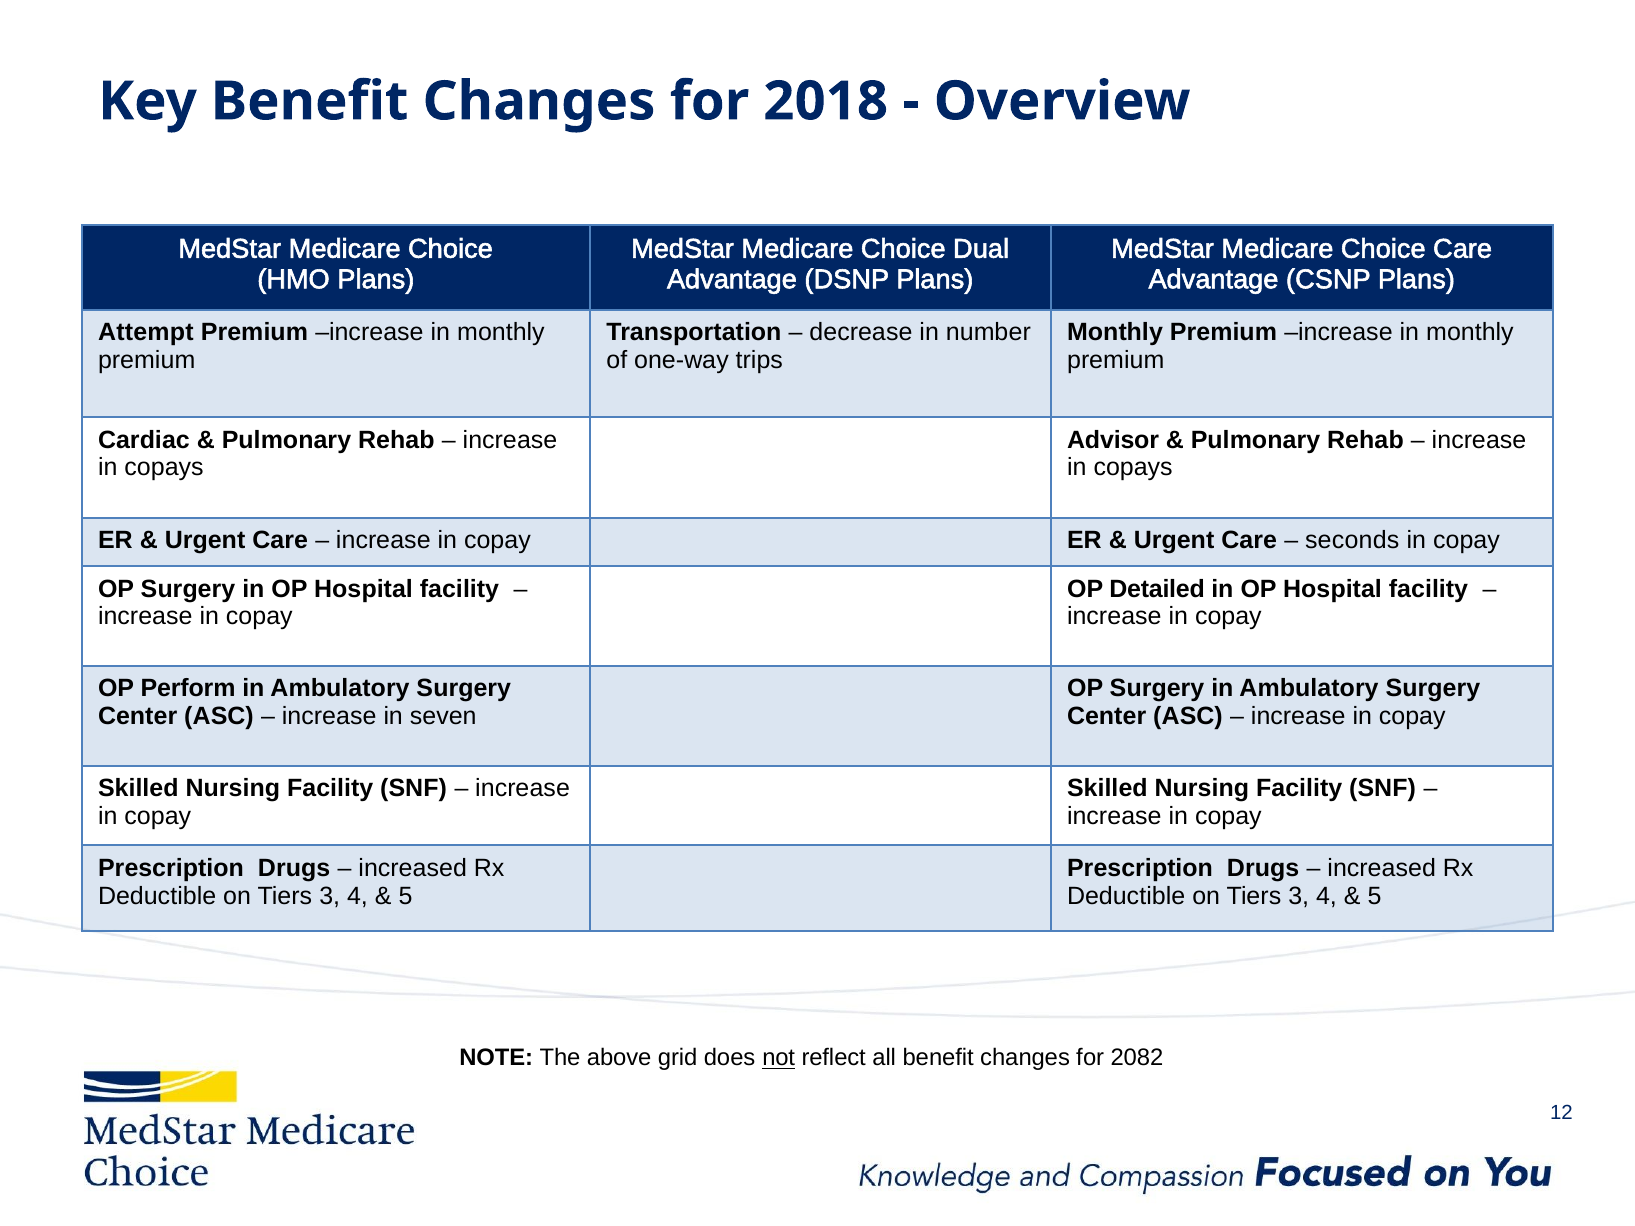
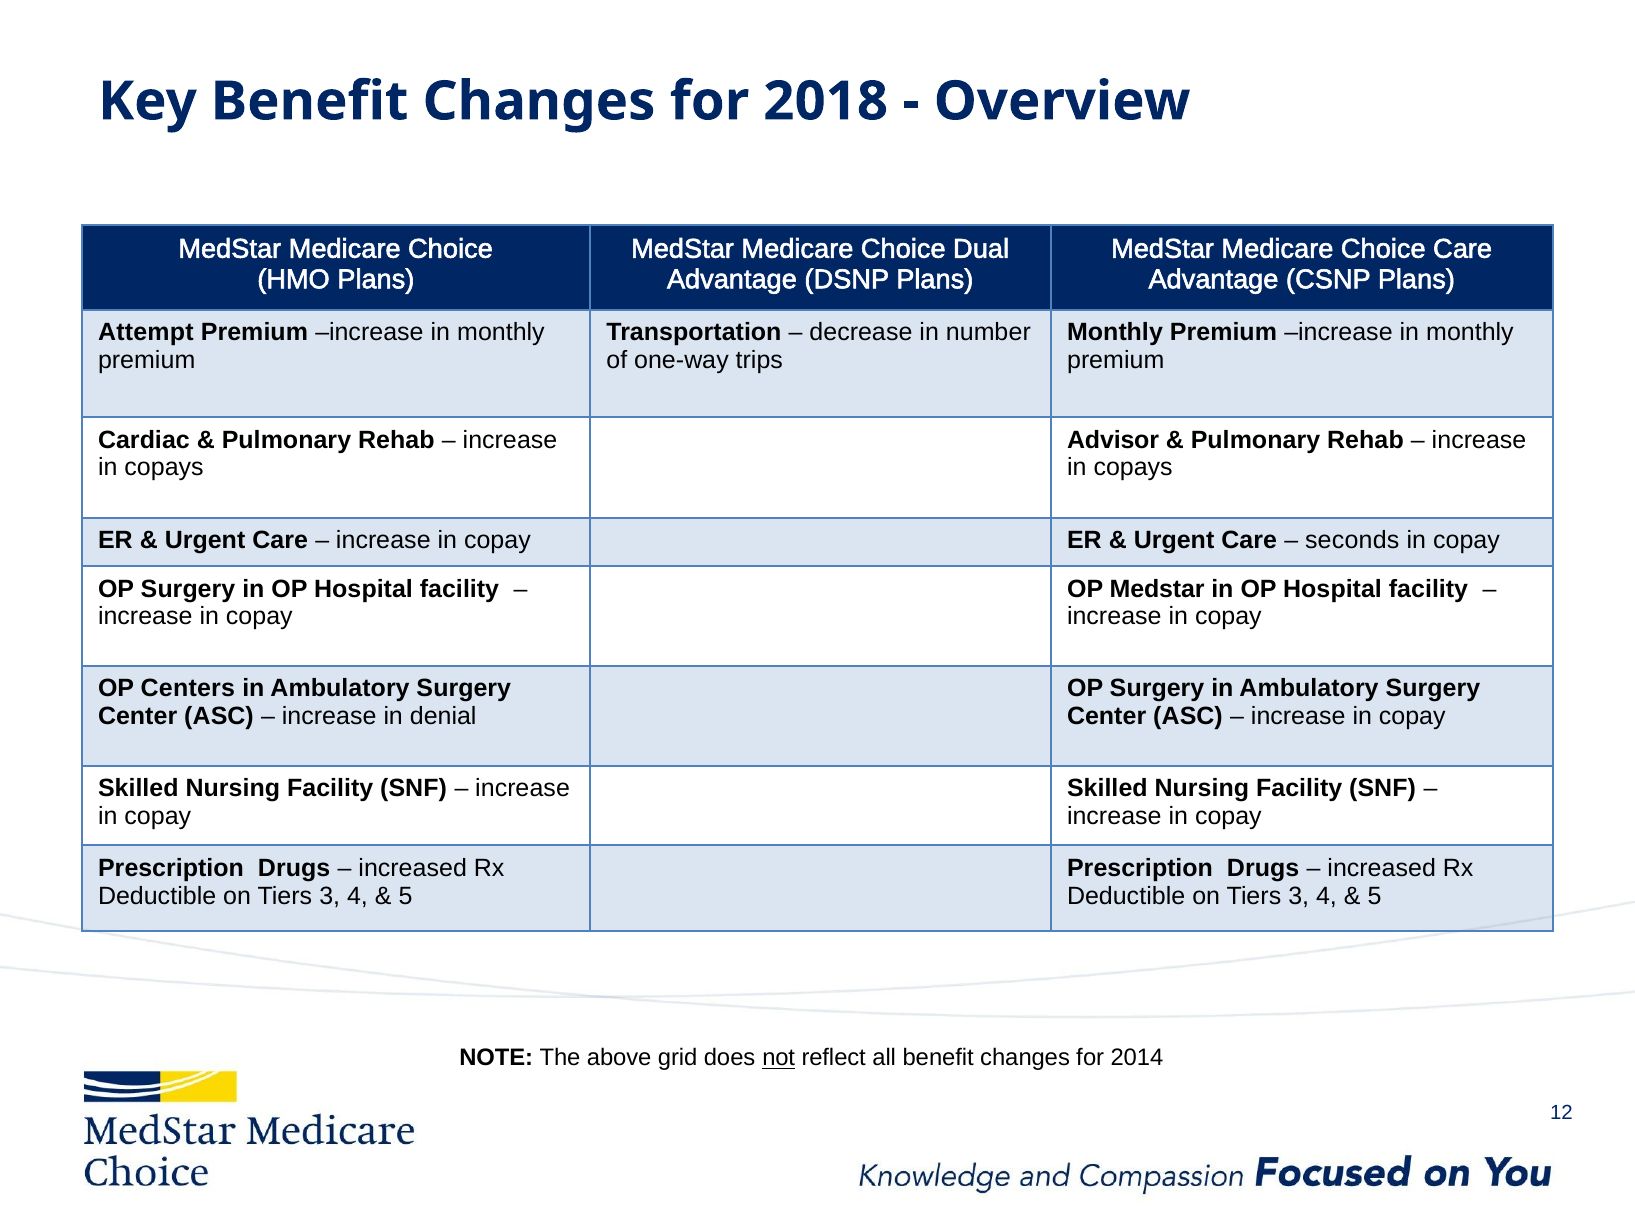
OP Detailed: Detailed -> Medstar
Perform: Perform -> Centers
seven: seven -> denial
2082: 2082 -> 2014
